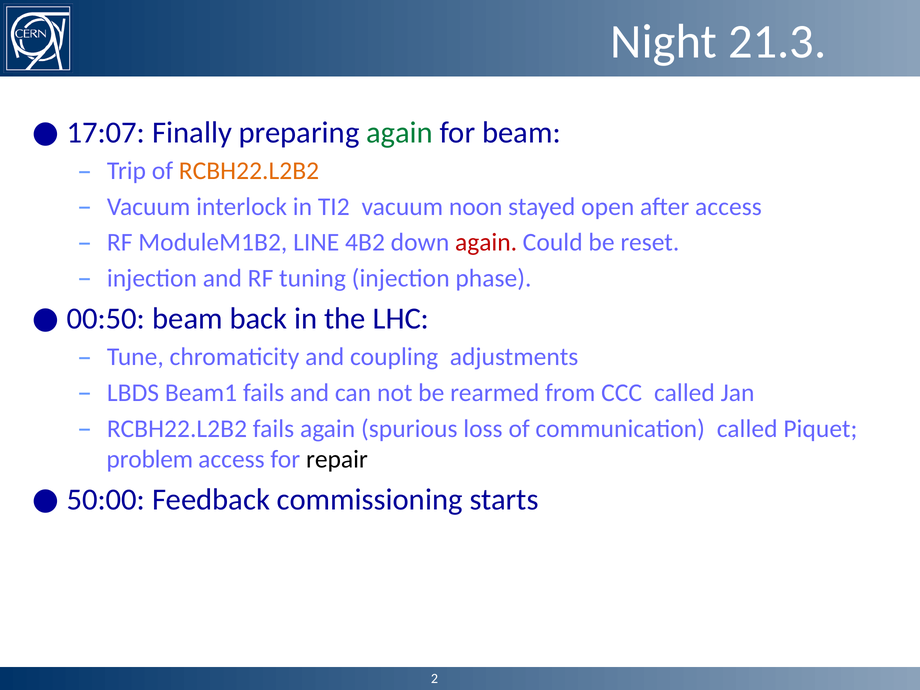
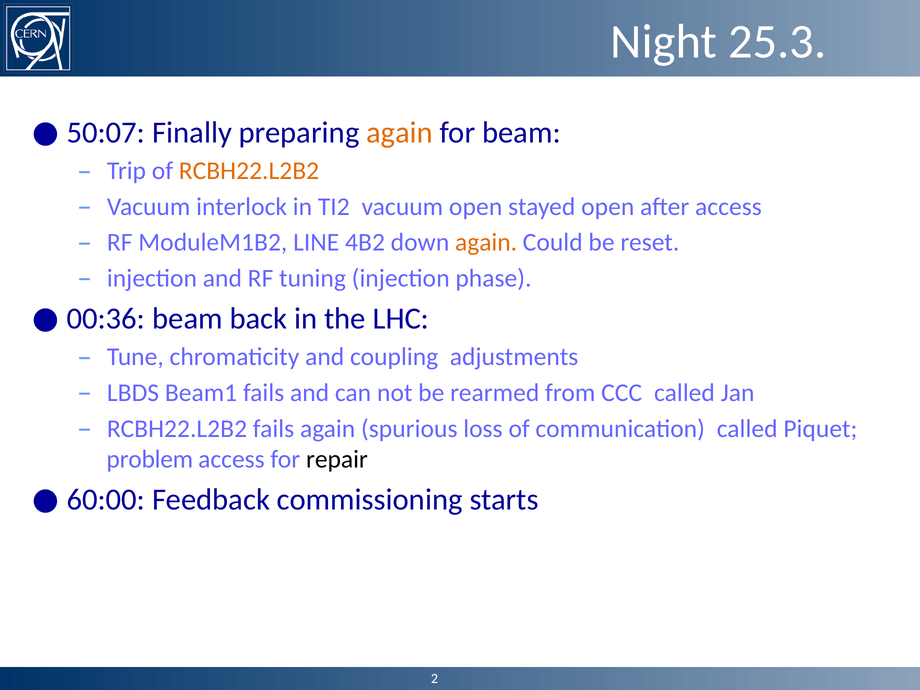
21.3: 21.3 -> 25.3
17:07: 17:07 -> 50:07
again at (400, 132) colour: green -> orange
vacuum noon: noon -> open
again at (486, 243) colour: red -> orange
00:50: 00:50 -> 00:36
50:00: 50:00 -> 60:00
